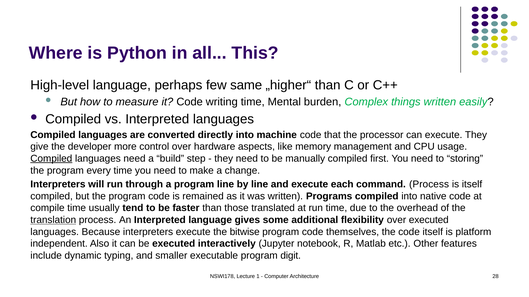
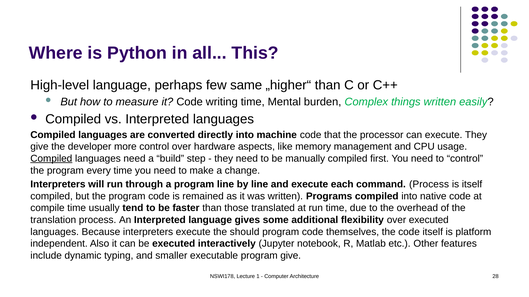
to storing: storing -> control
translation underline: present -> none
bitwise: bitwise -> should
program digit: digit -> give
